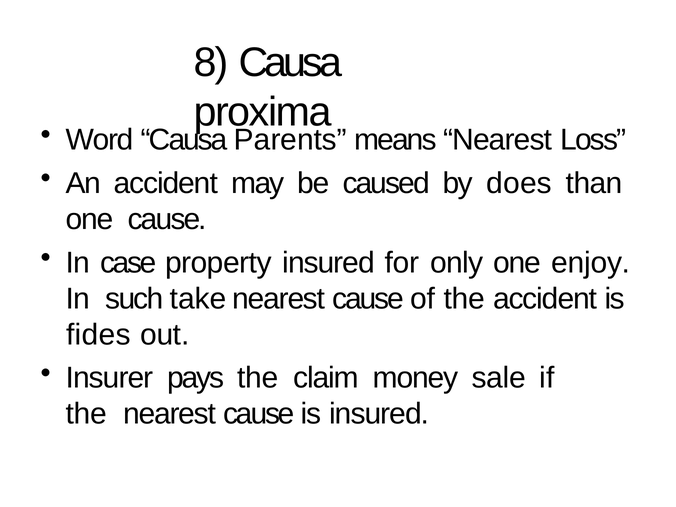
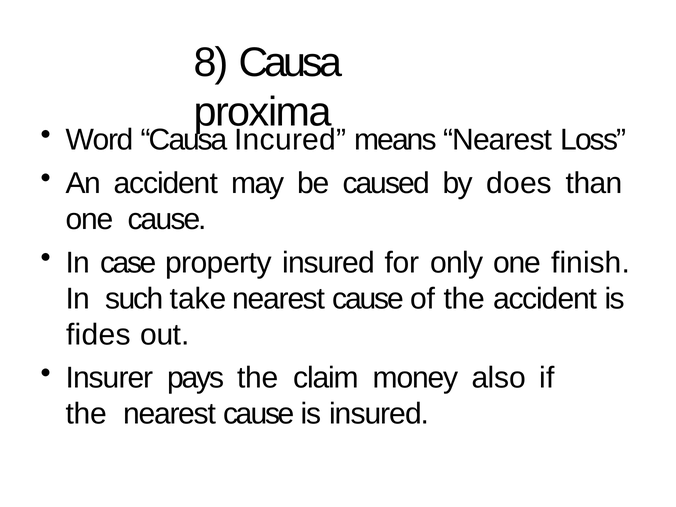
Parents: Parents -> Incured
enjoy: enjoy -> finish
sale: sale -> also
